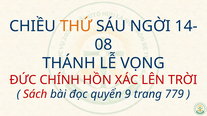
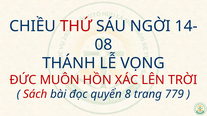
THỨ colour: orange -> red
CHÍNH: CHÍNH -> MUÔN
9: 9 -> 8
